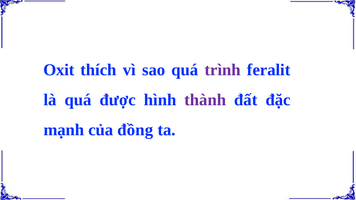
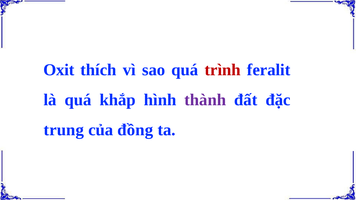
trình colour: purple -> red
được: được -> khắp
mạnh: mạnh -> trung
